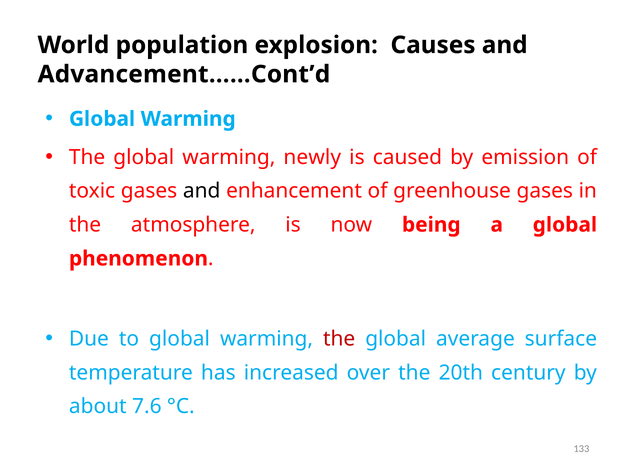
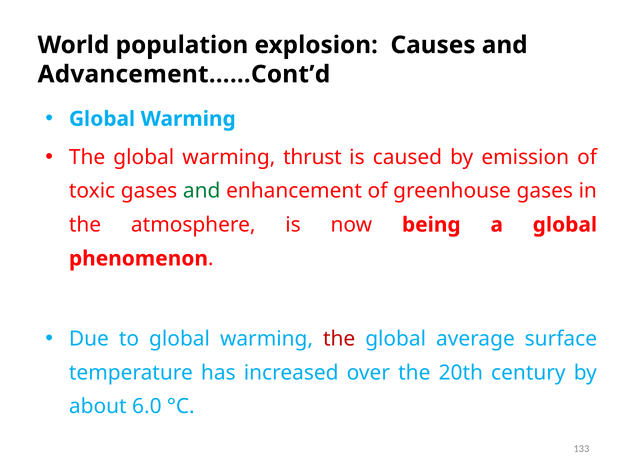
newly: newly -> thrust
and at (202, 191) colour: black -> green
7.6: 7.6 -> 6.0
